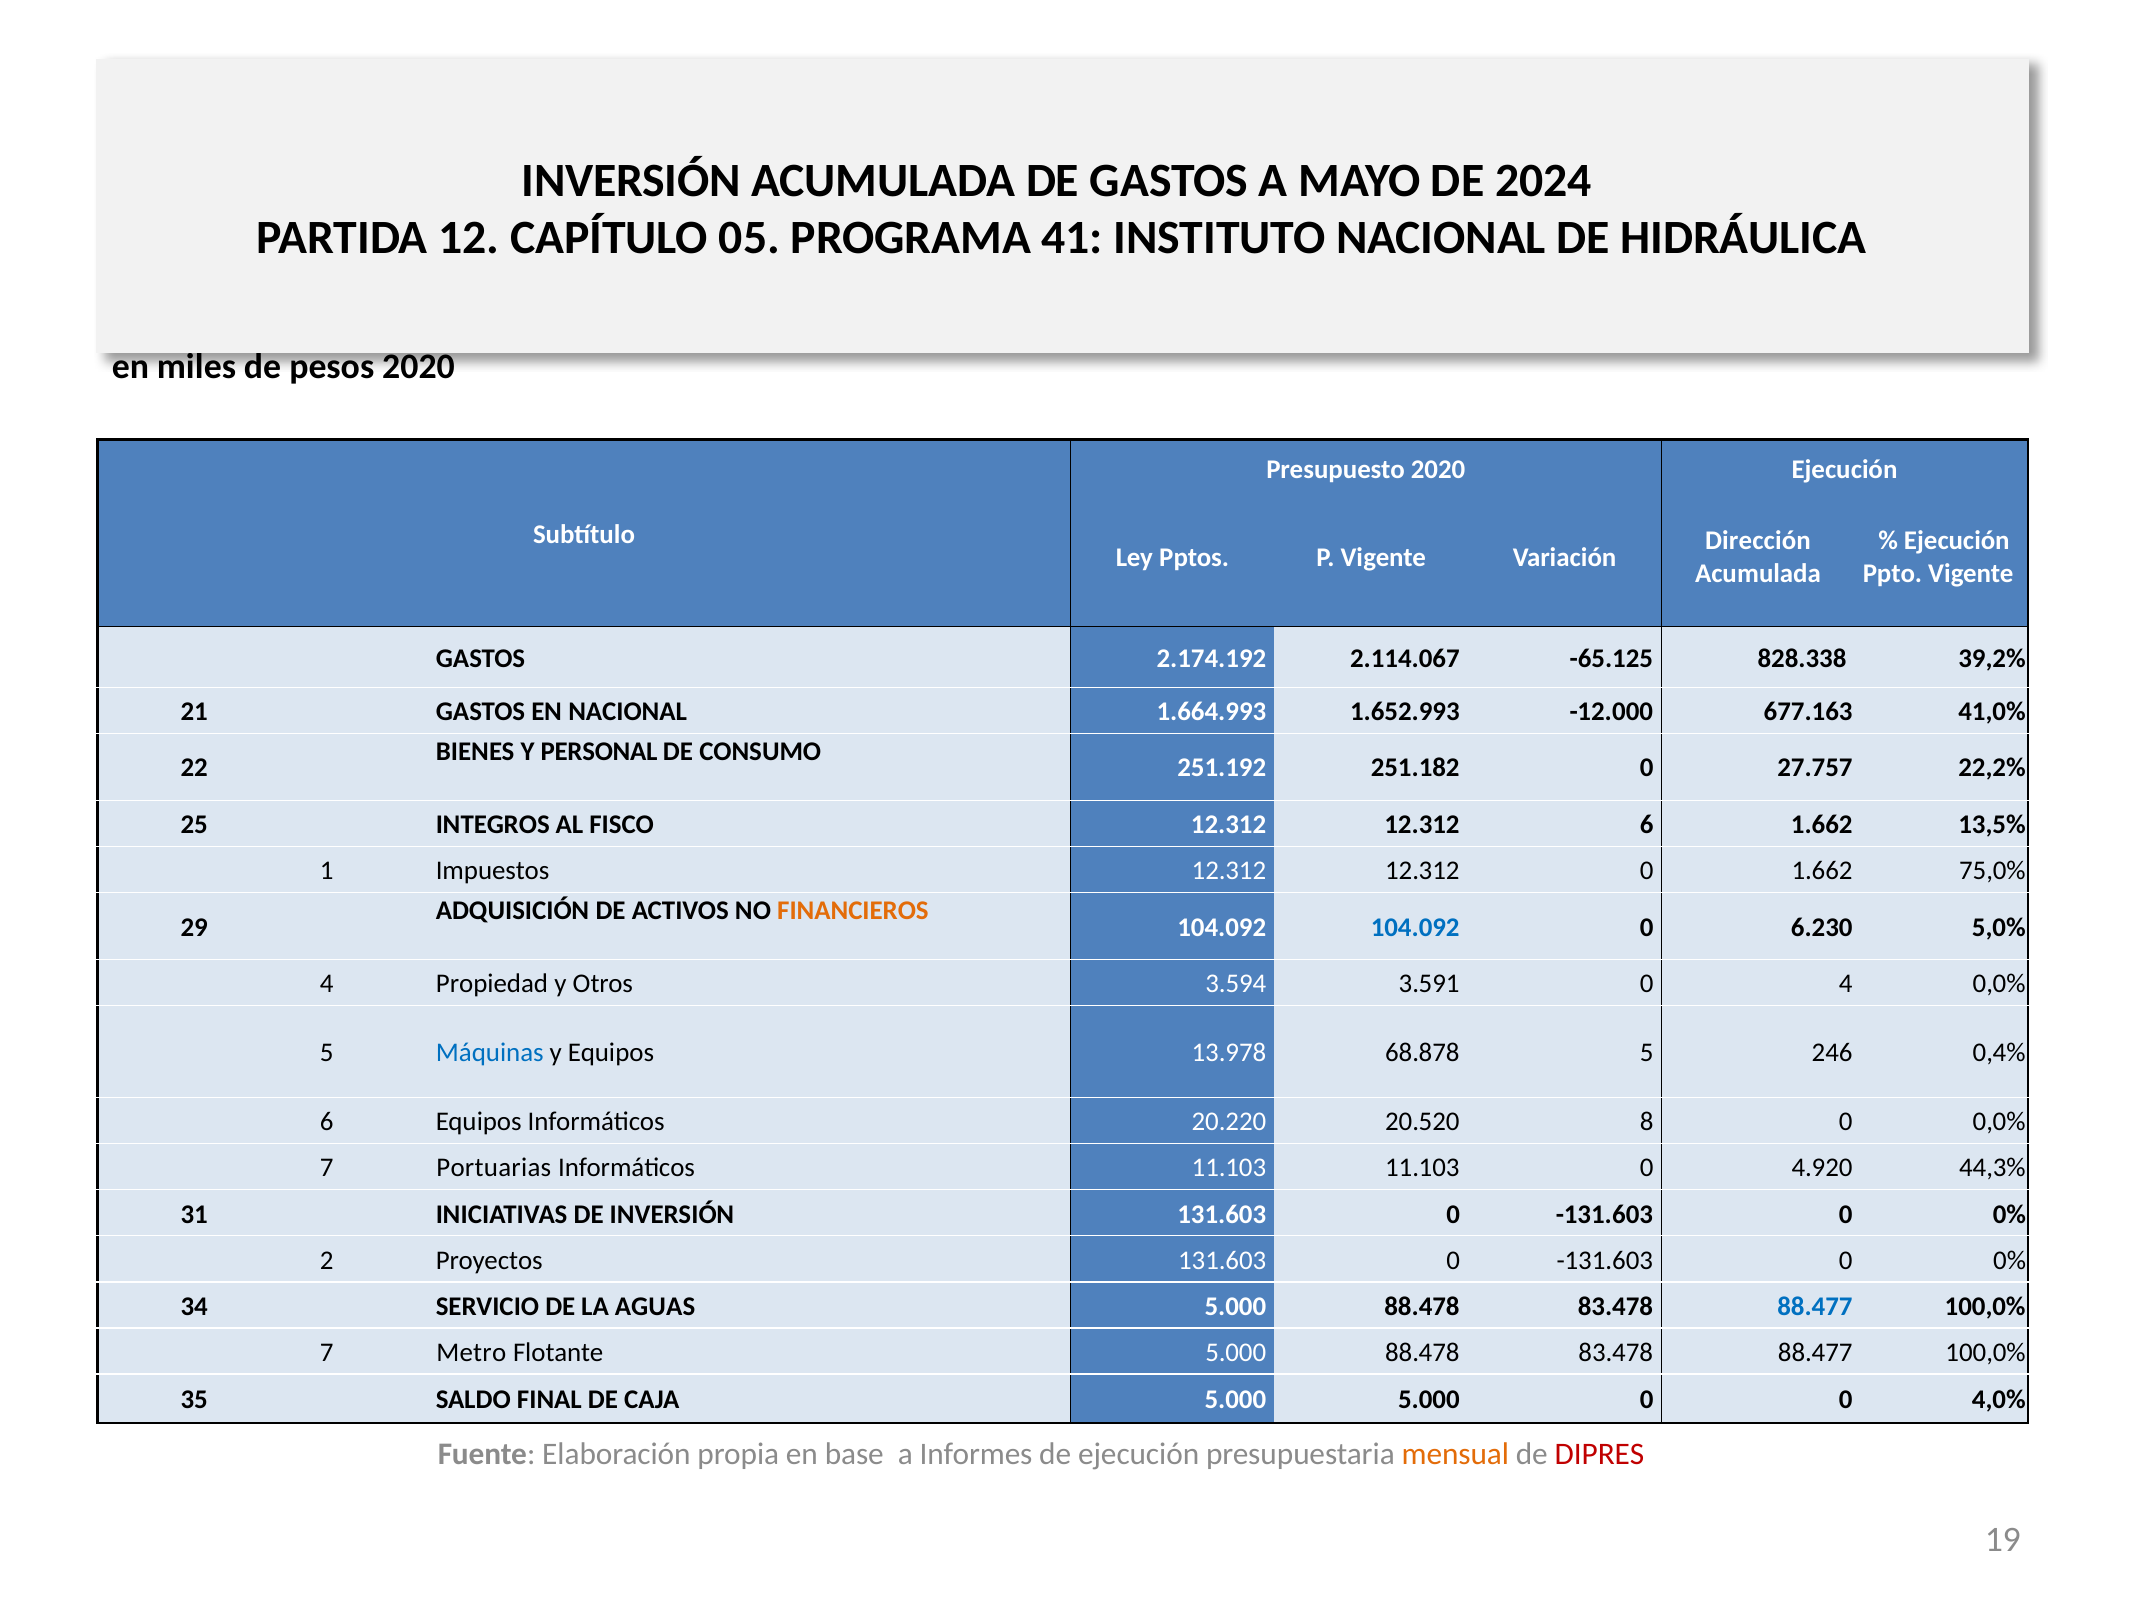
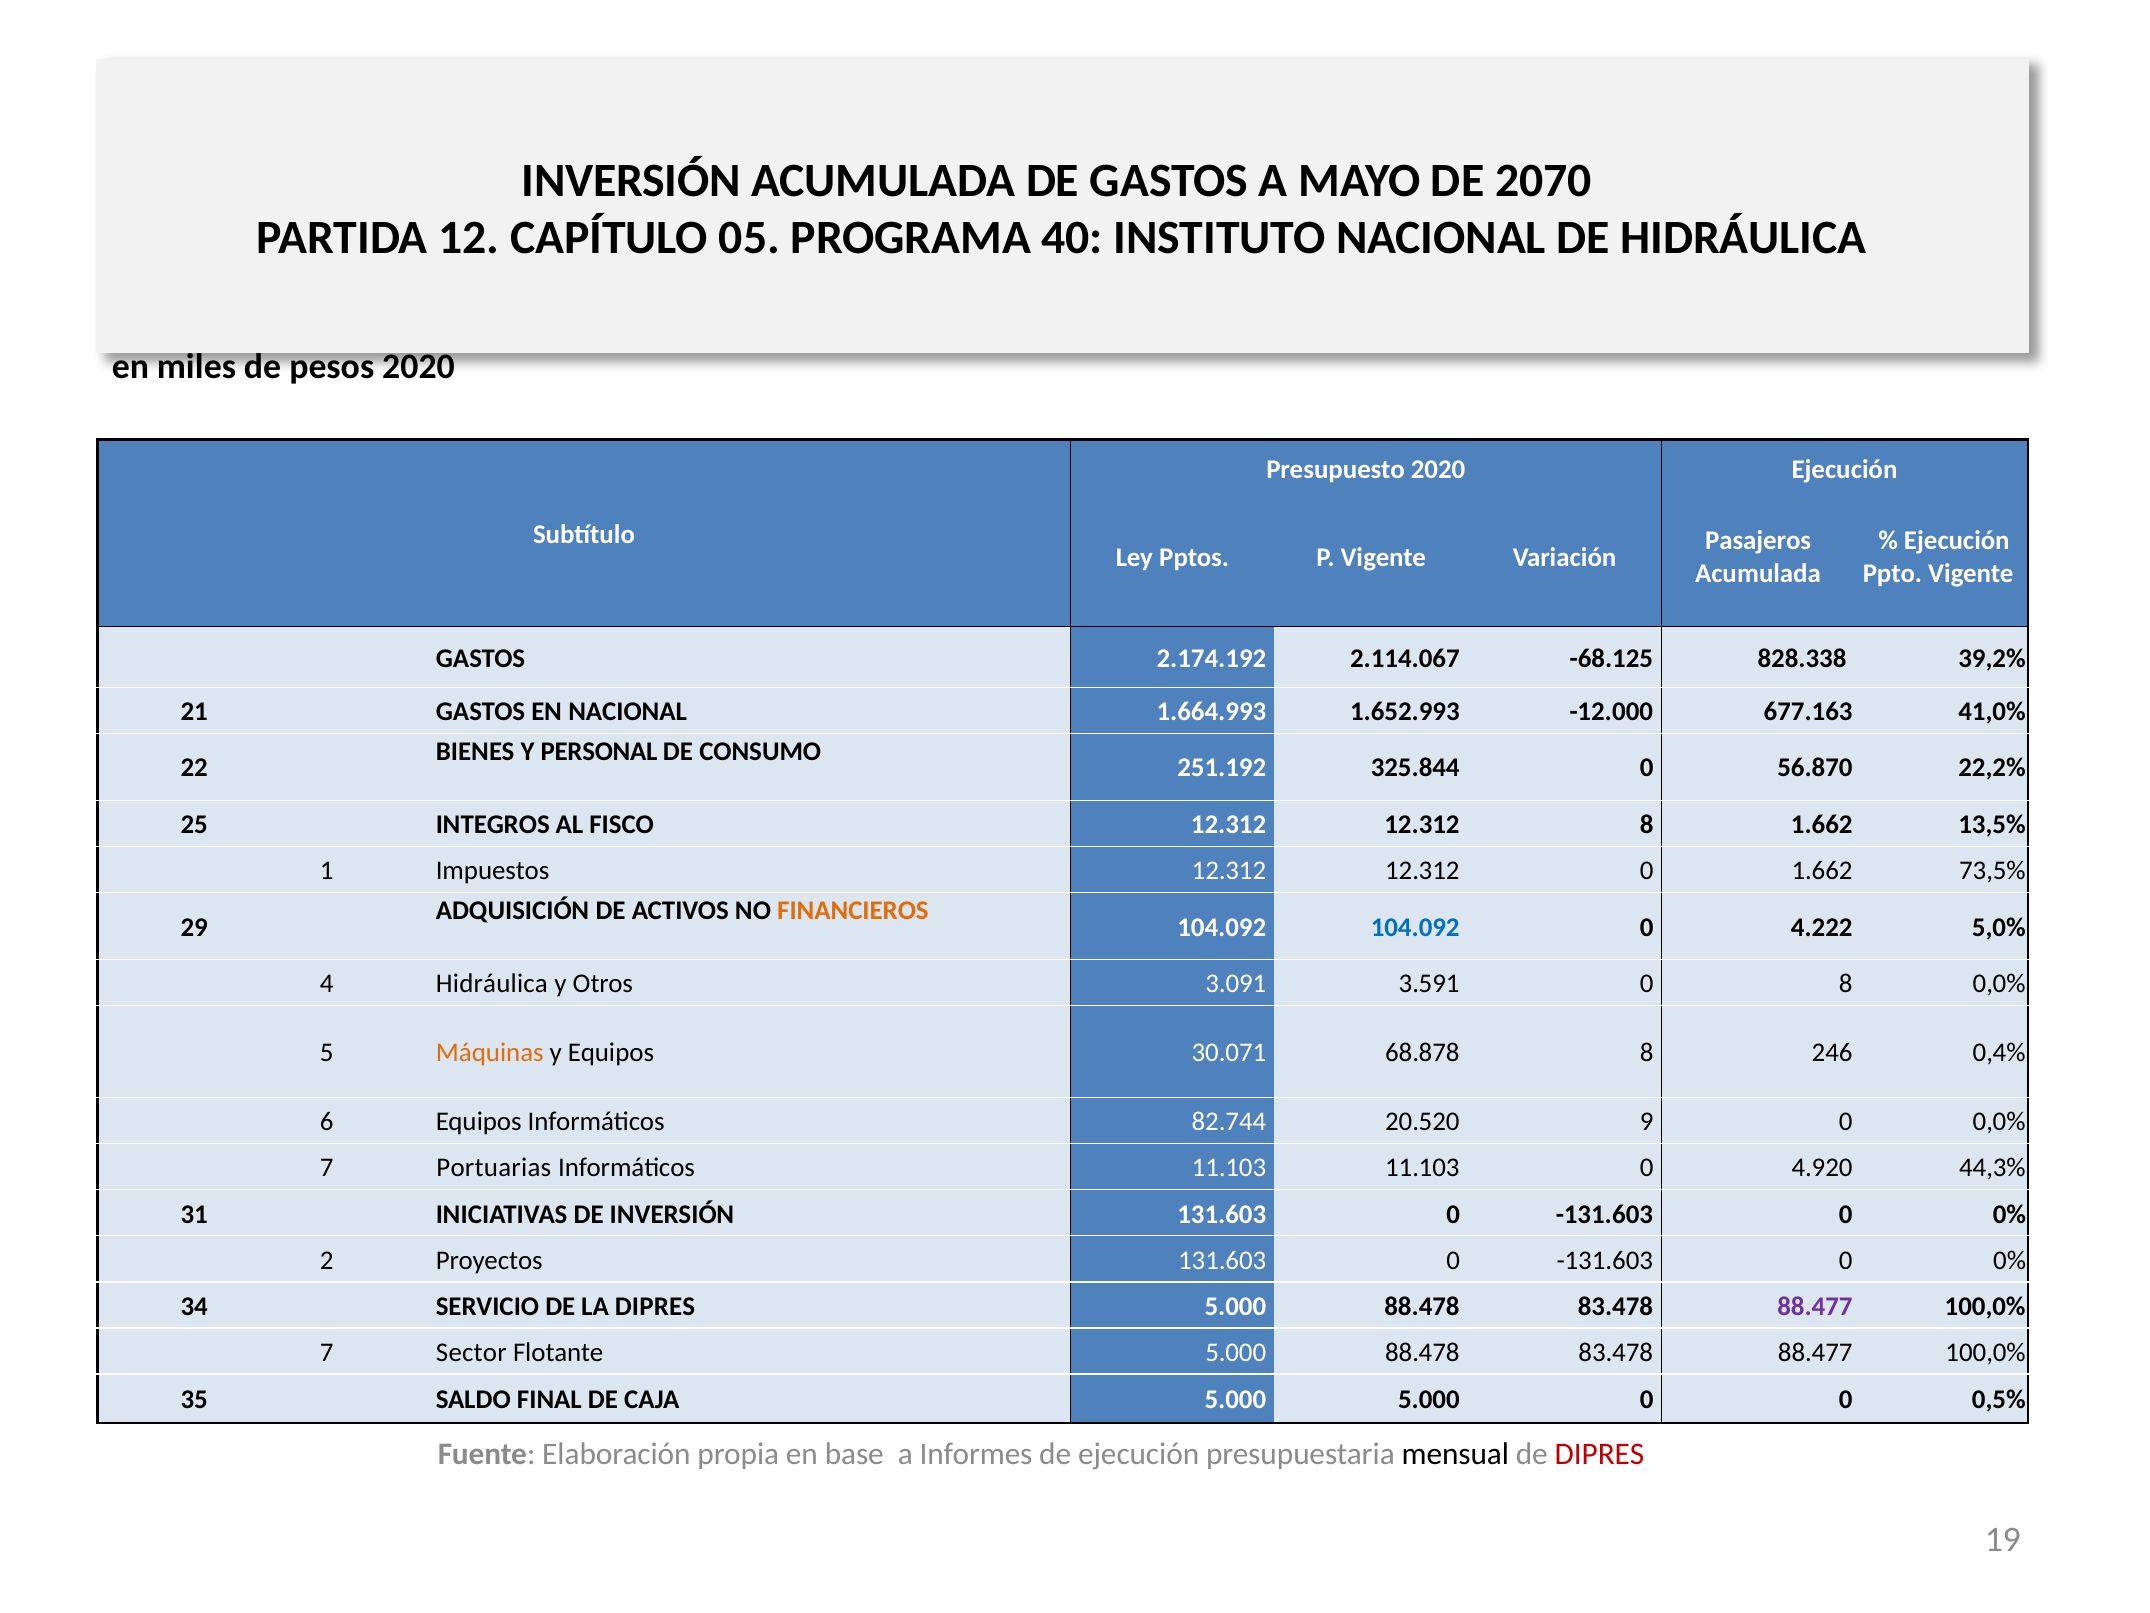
2024: 2024 -> 2070
41: 41 -> 40
Dirección: Dirección -> Pasajeros
-65.125: -65.125 -> -68.125
251.182: 251.182 -> 325.844
27.757: 27.757 -> 56.870
12.312 6: 6 -> 8
75,0%: 75,0% -> 73,5%
6.230: 6.230 -> 4.222
4 Propiedad: Propiedad -> Hidráulica
3.594: 3.594 -> 3.091
0 4: 4 -> 8
Máquinas colour: blue -> orange
13.978: 13.978 -> 30.071
68.878 5: 5 -> 8
20.220: 20.220 -> 82.744
8: 8 -> 9
LA AGUAS: AGUAS -> DIPRES
88.477 at (1815, 1306) colour: blue -> purple
Metro: Metro -> Sector
4,0%: 4,0% -> 0,5%
mensual colour: orange -> black
